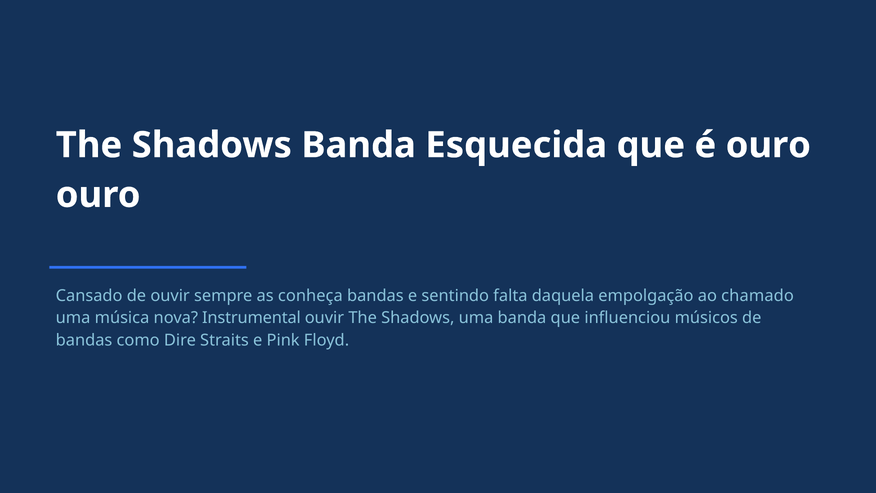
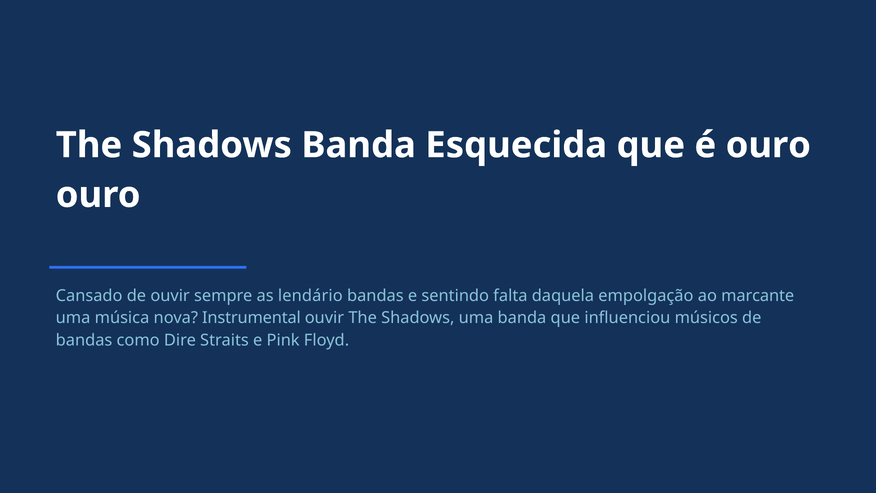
conheça: conheça -> lendário
chamado: chamado -> marcante
